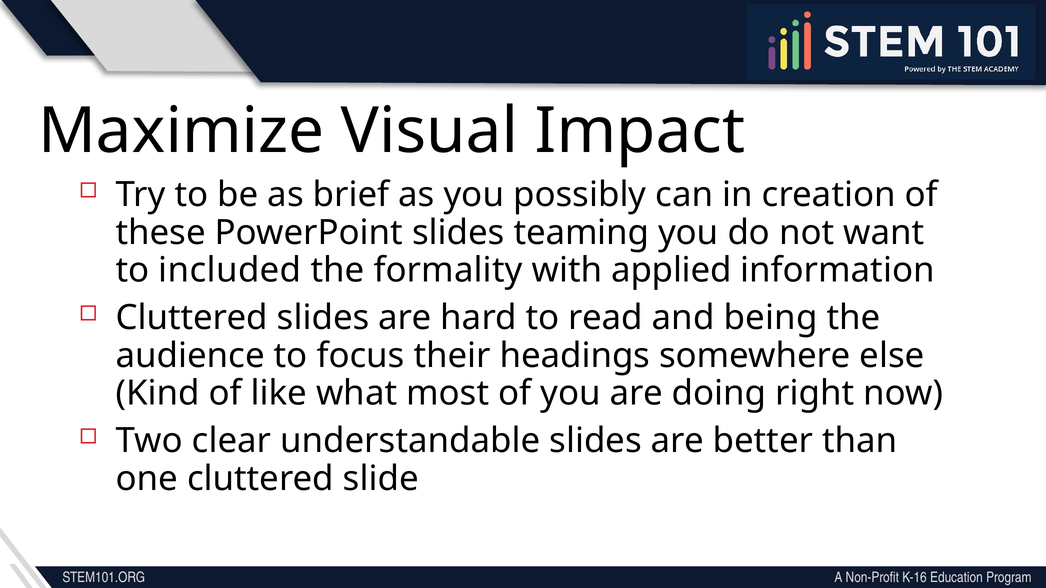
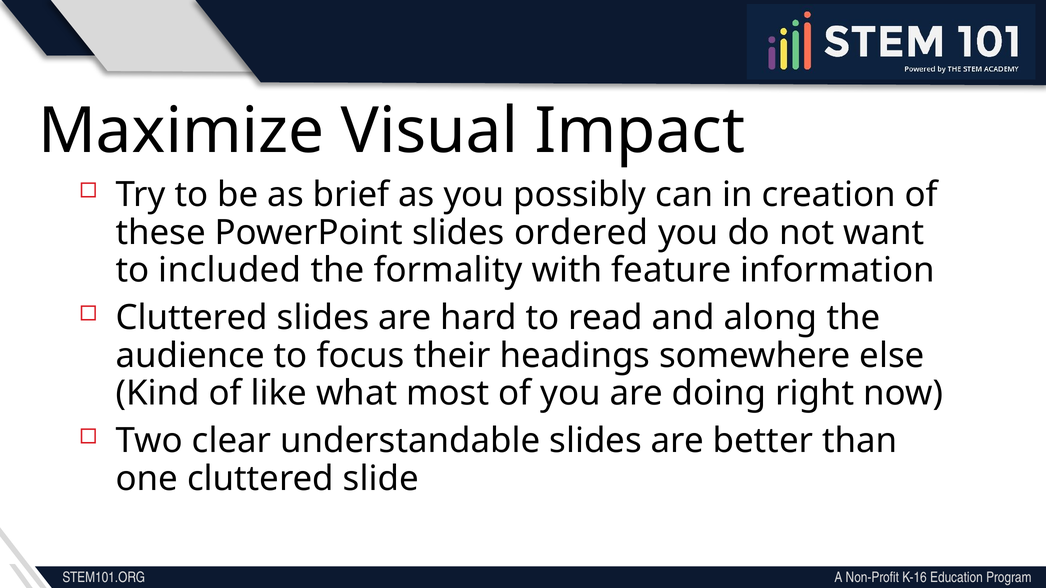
teaming: teaming -> ordered
applied: applied -> feature
being: being -> along
